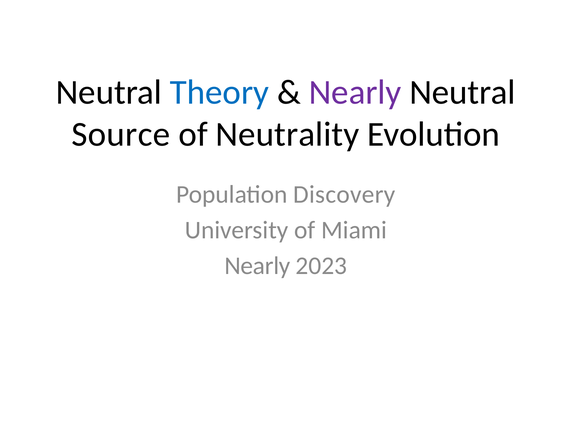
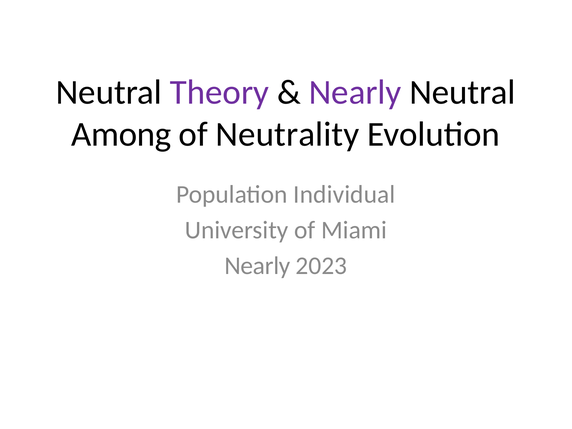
Theory colour: blue -> purple
Source: Source -> Among
Discovery: Discovery -> Individual
